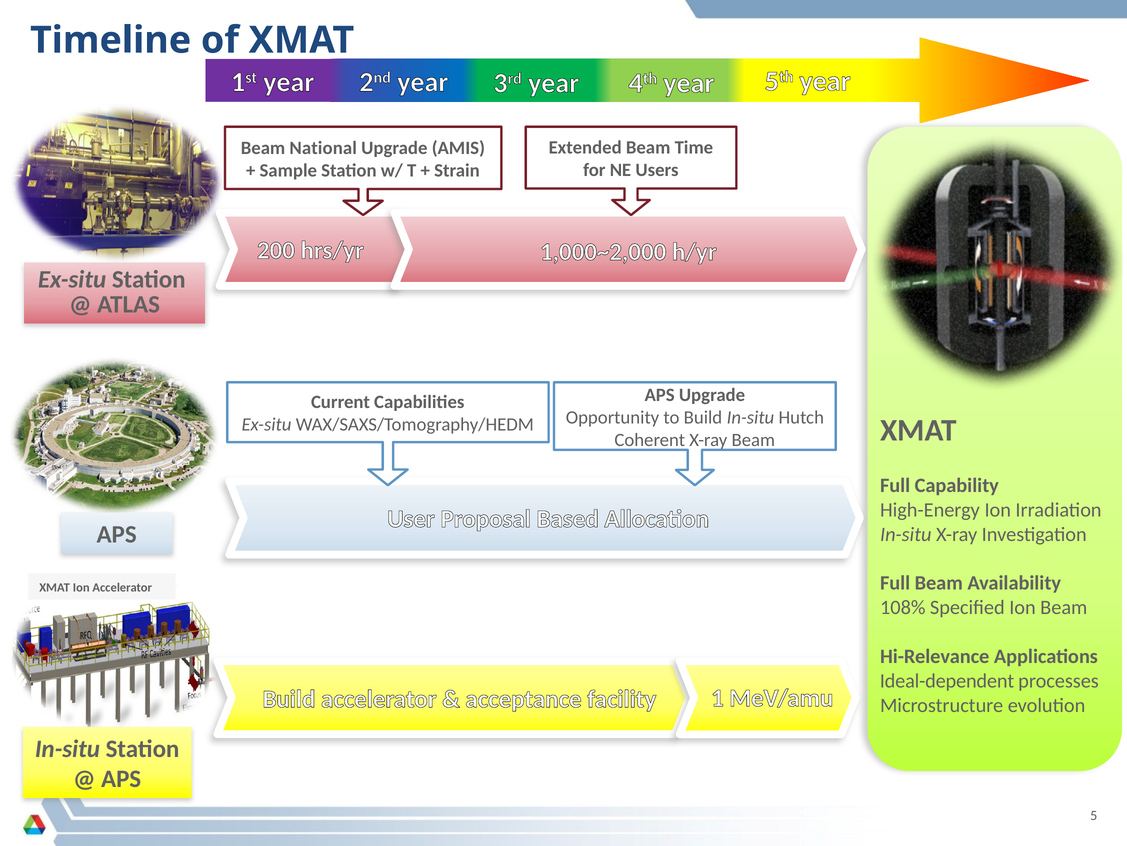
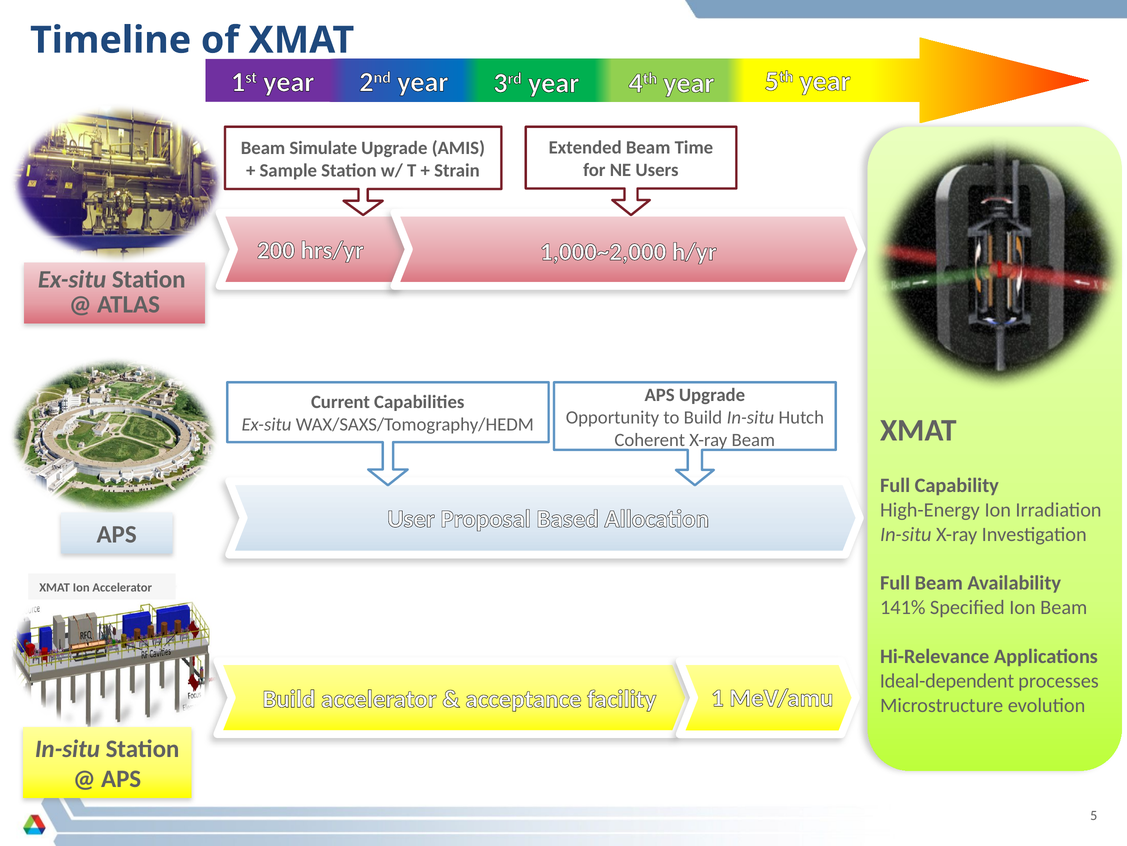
National: National -> Simulate
108%: 108% -> 141%
